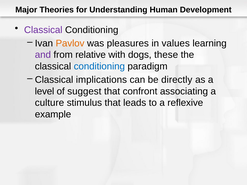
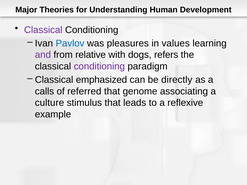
Pavlov colour: orange -> blue
these: these -> refers
conditioning at (99, 66) colour: blue -> purple
implications: implications -> emphasized
level: level -> calls
suggest: suggest -> referred
confront: confront -> genome
